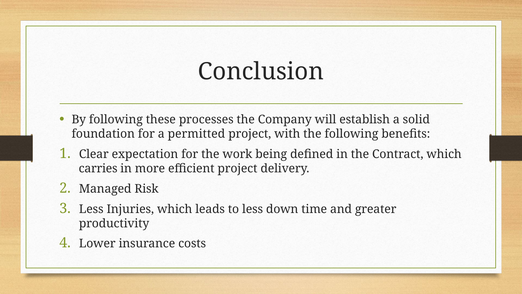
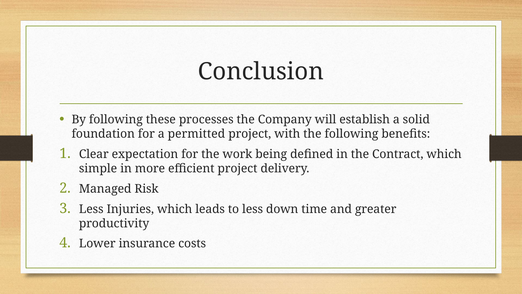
carries: carries -> simple
